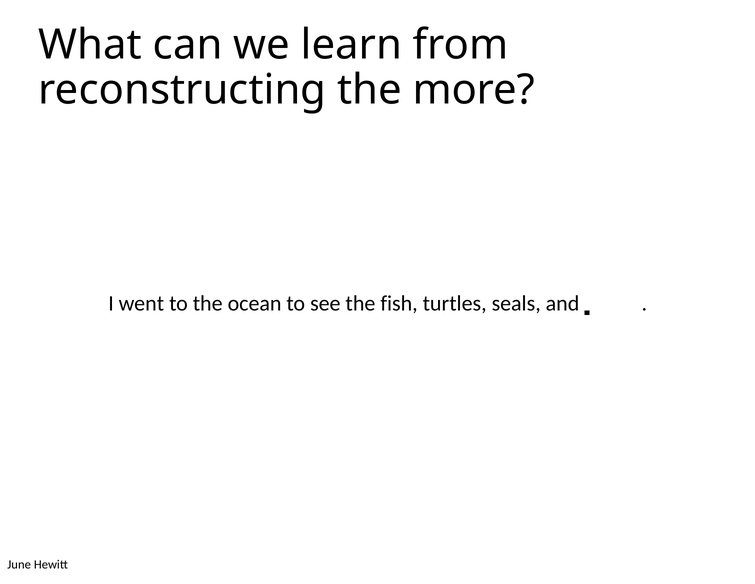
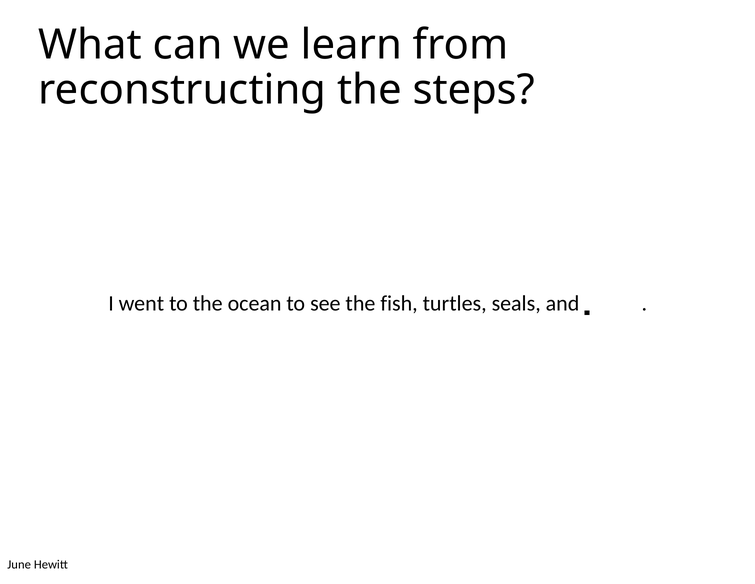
more: more -> steps
